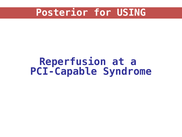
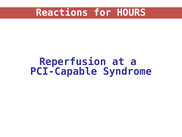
Posterior: Posterior -> Reactions
USING: USING -> HOURS
